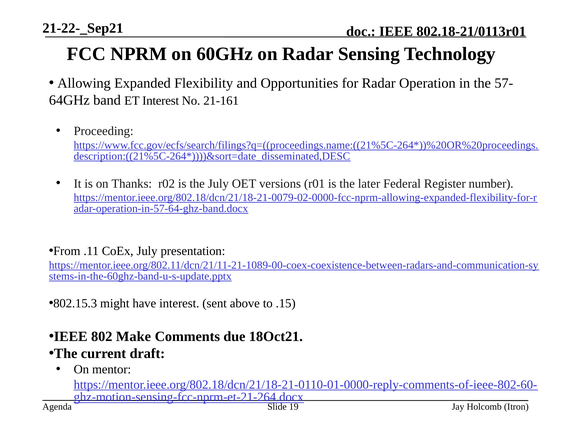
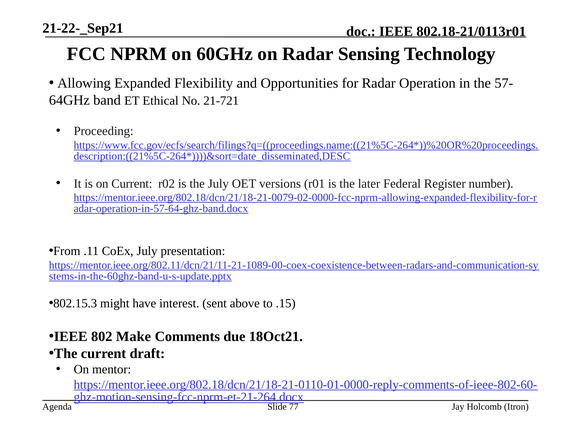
ET Interest: Interest -> Ethical
21-161: 21-161 -> 21-721
on Thanks: Thanks -> Current
19: 19 -> 77
